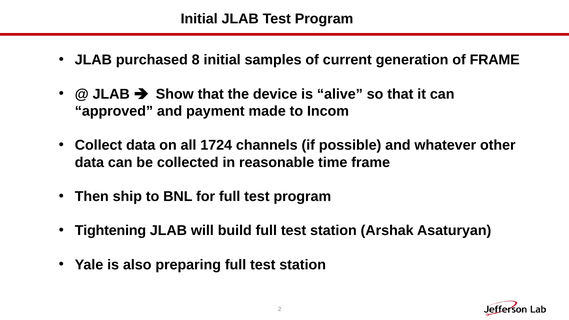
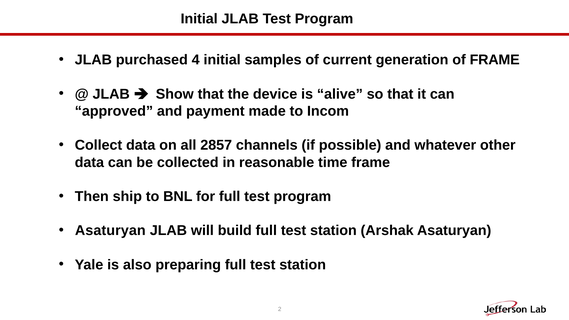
8: 8 -> 4
1724: 1724 -> 2857
Tightening at (110, 231): Tightening -> Asaturyan
